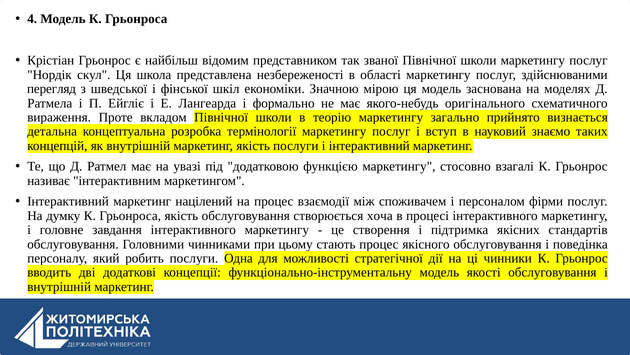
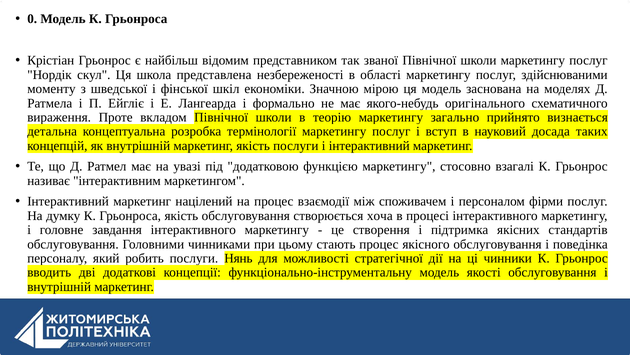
4: 4 -> 0
перегляд: перегляд -> моменту
знаємо: знаємо -> досада
Одна: Одна -> Нянь
